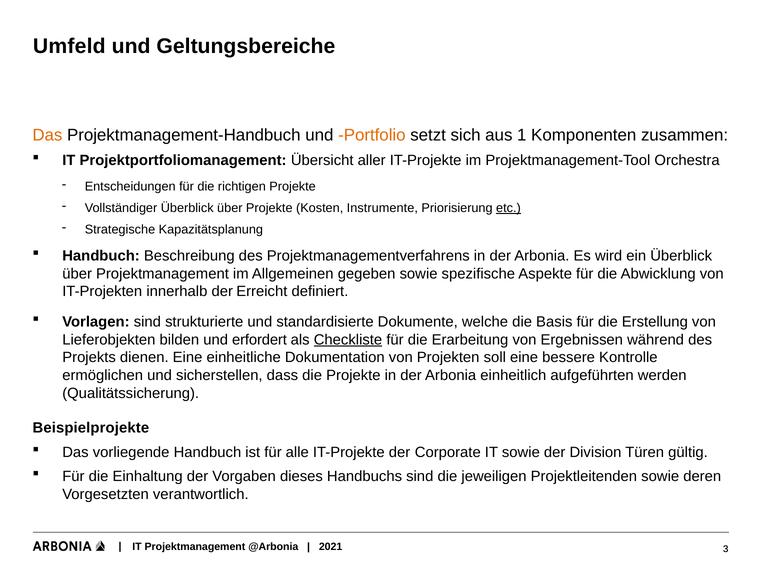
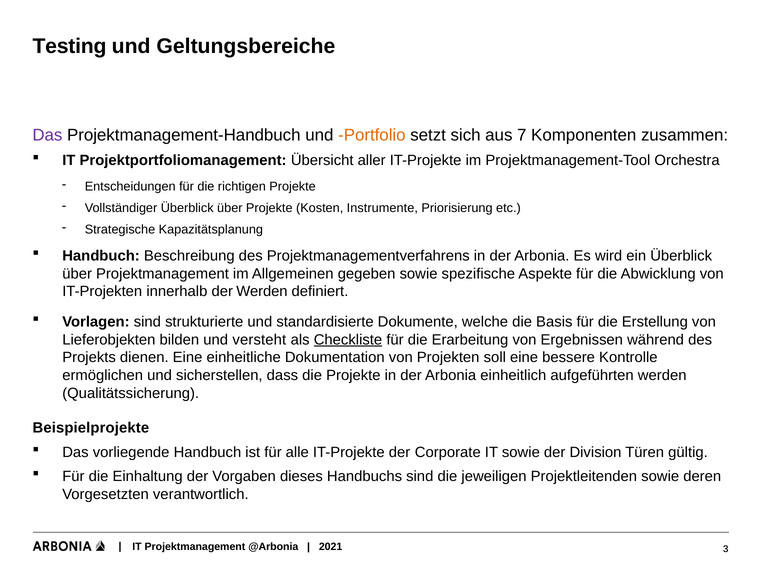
Umfeld: Umfeld -> Testing
Das at (47, 135) colour: orange -> purple
1: 1 -> 7
etc underline: present -> none
der Erreicht: Erreicht -> Werden
erfordert: erfordert -> versteht
